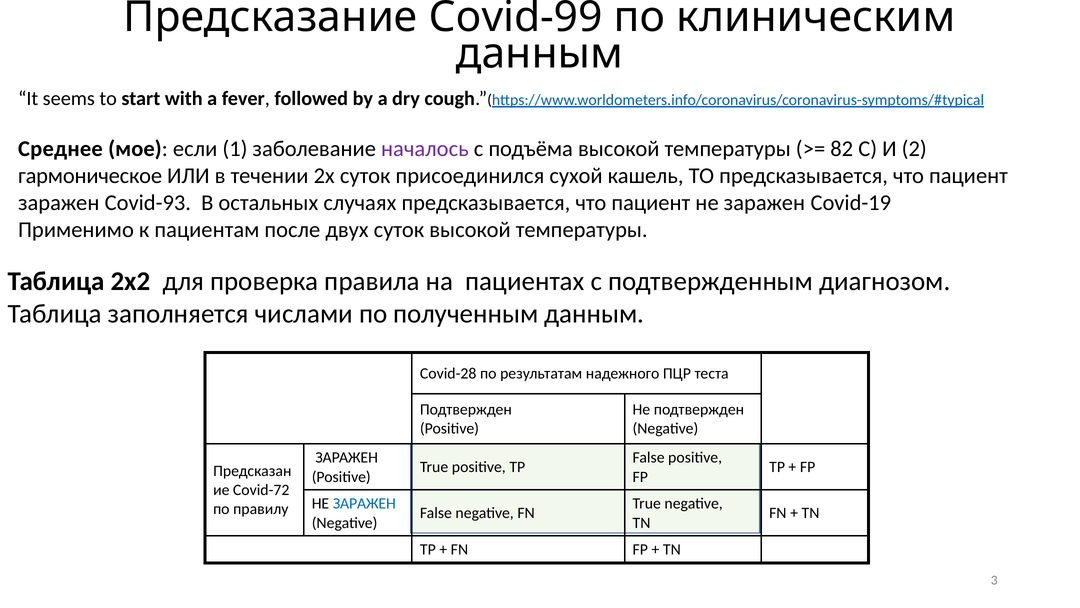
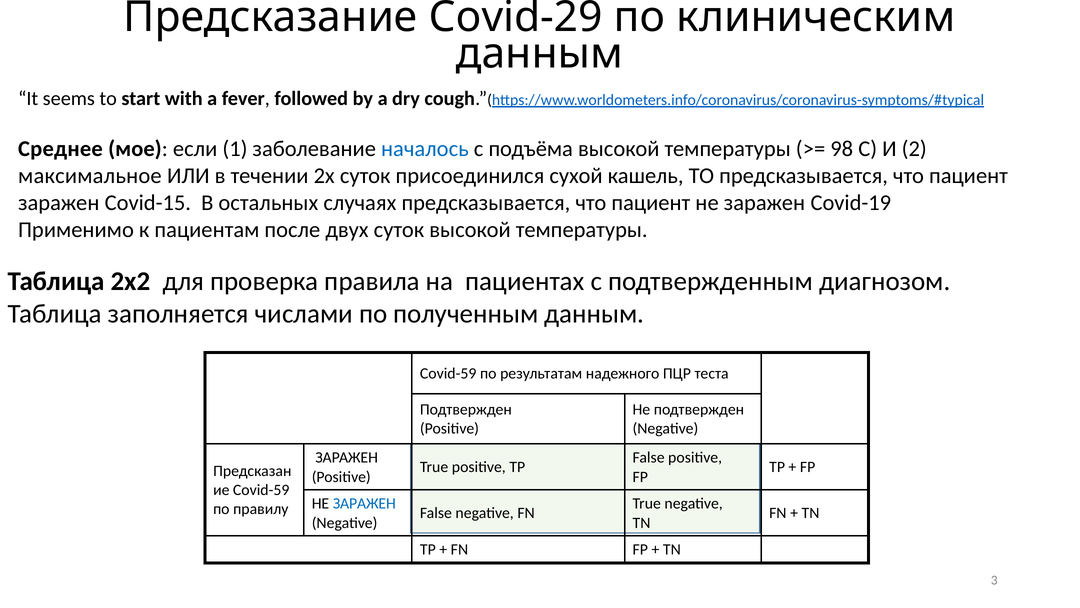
Covid-99: Covid-99 -> Covid-29
началось colour: purple -> blue
82: 82 -> 98
гармоническое: гармоническое -> максимальное
Covid-93: Covid-93 -> Covid-15
Covid-28 at (448, 373): Covid-28 -> Covid-59
Covid-72 at (261, 490): Covid-72 -> Covid-59
